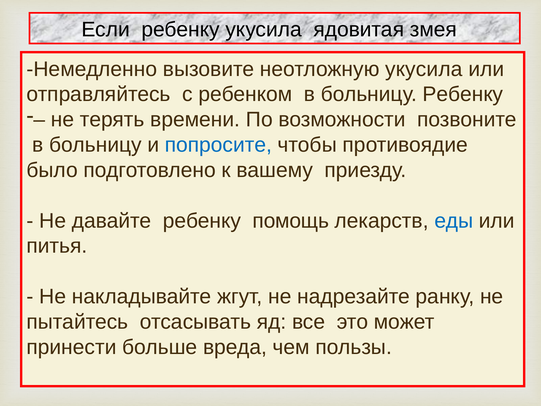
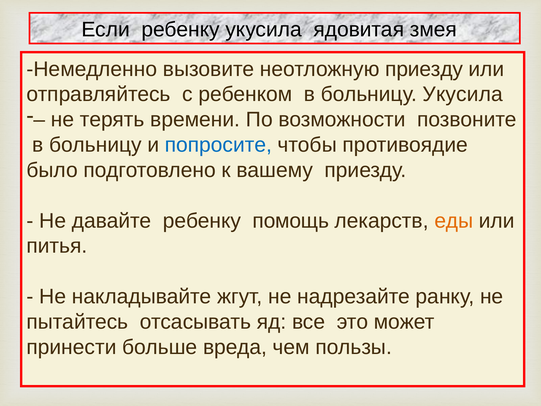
неотложную укусила: укусила -> приезду
больницу Ребенку: Ребенку -> Укусила
еды colour: blue -> orange
